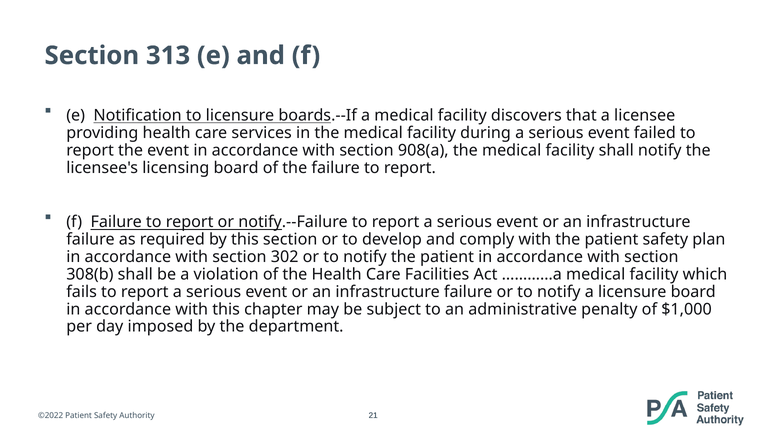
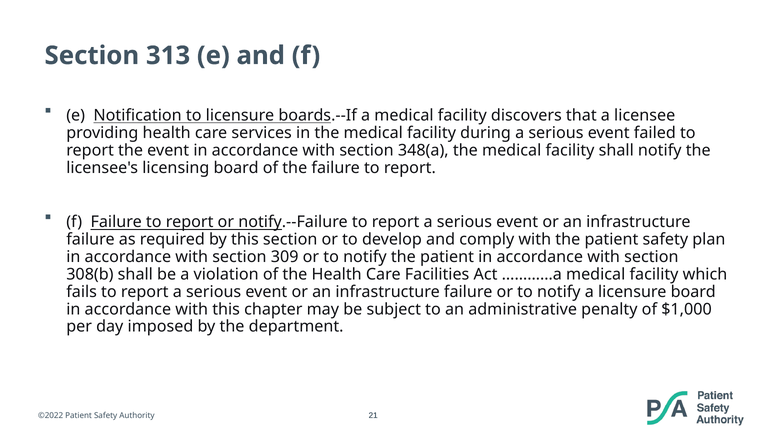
908(a: 908(a -> 348(a
302: 302 -> 309
